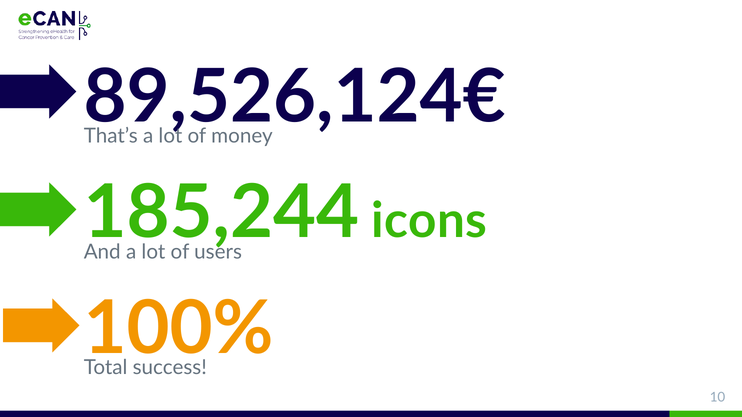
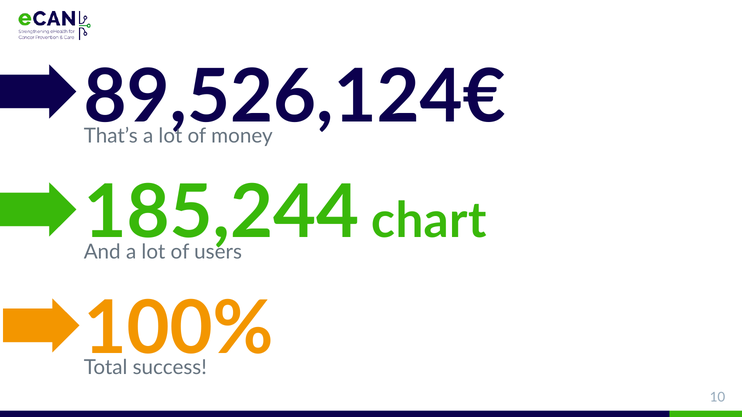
icons: icons -> chart
